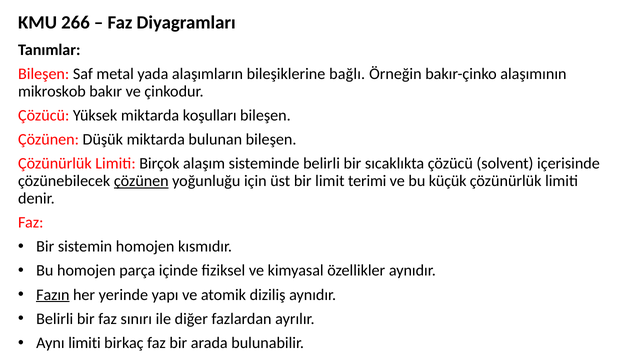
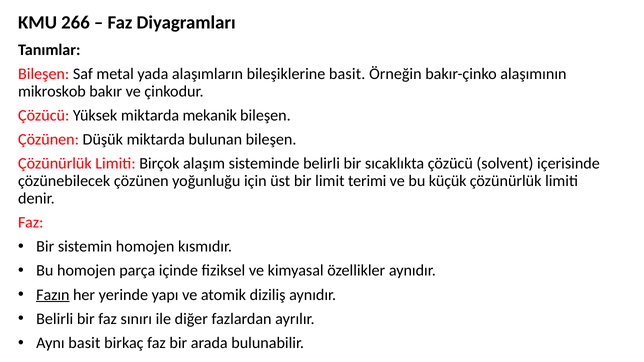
bileşiklerine bağlı: bağlı -> basit
koşulları: koşulları -> mekanik
çözünen at (141, 181) underline: present -> none
Aynı limiti: limiti -> basit
